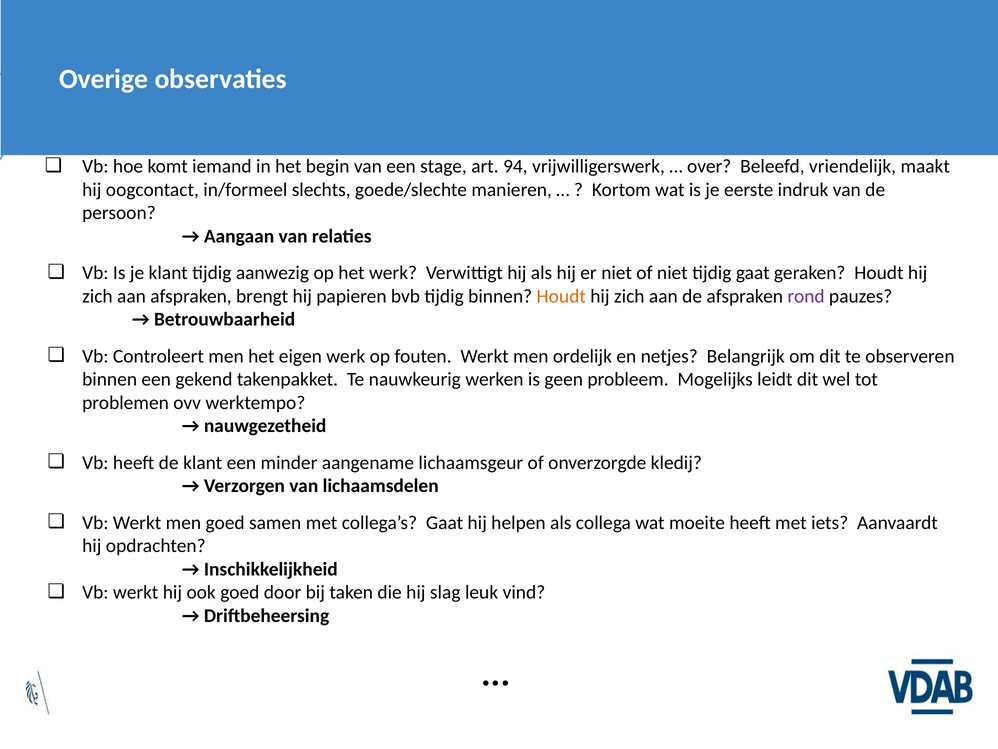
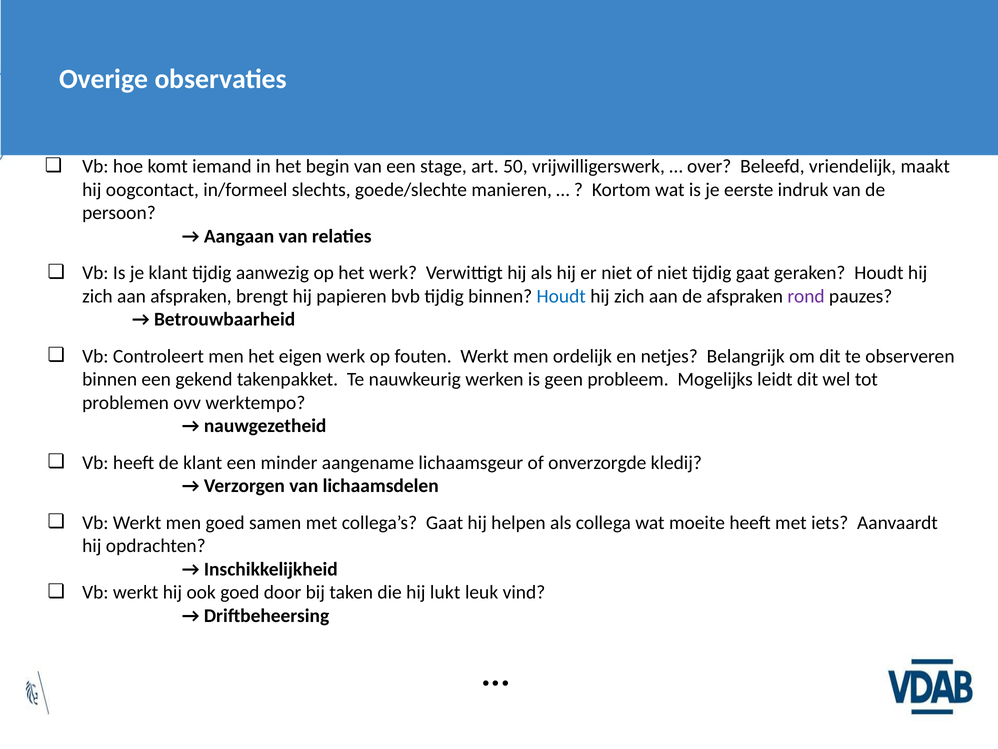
94: 94 -> 50
Houdt at (561, 296) colour: orange -> blue
slag: slag -> lukt
